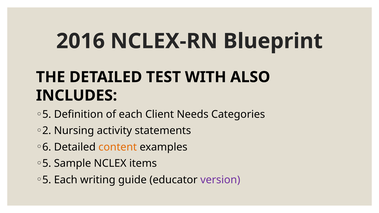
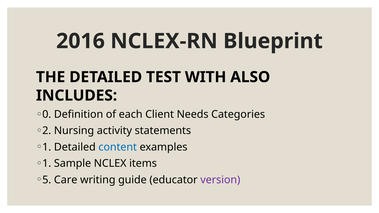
5 at (47, 114): 5 -> 0
6 at (47, 147): 6 -> 1
content colour: orange -> blue
5 at (47, 164): 5 -> 1
5 Each: Each -> Care
